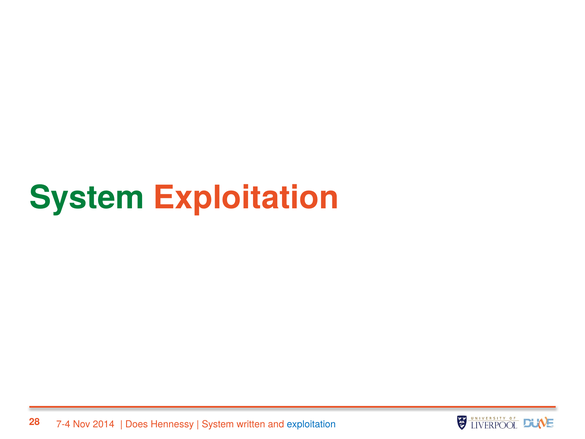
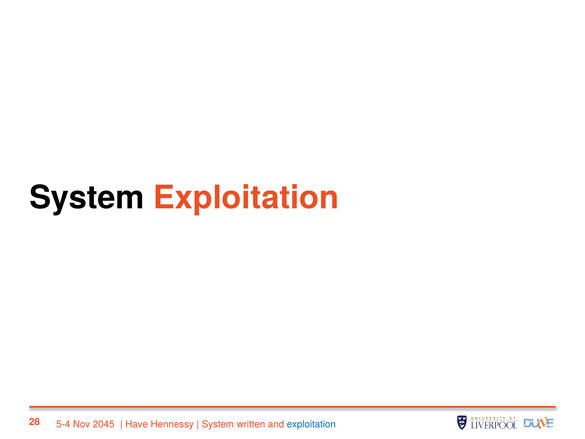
System at (87, 198) colour: green -> black
7-4: 7-4 -> 5-4
2014: 2014 -> 2045
Does: Does -> Have
